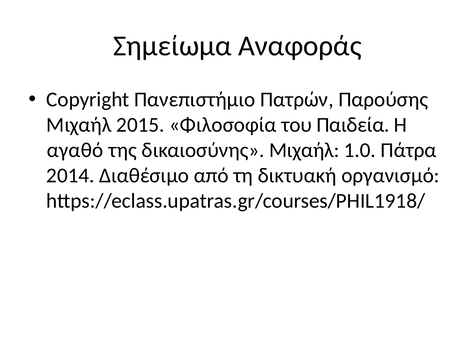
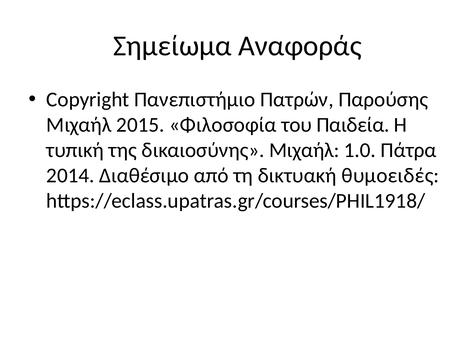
αγαθό: αγαθό -> τυπική
οργανισμό: οργανισμό -> θυμοειδές
